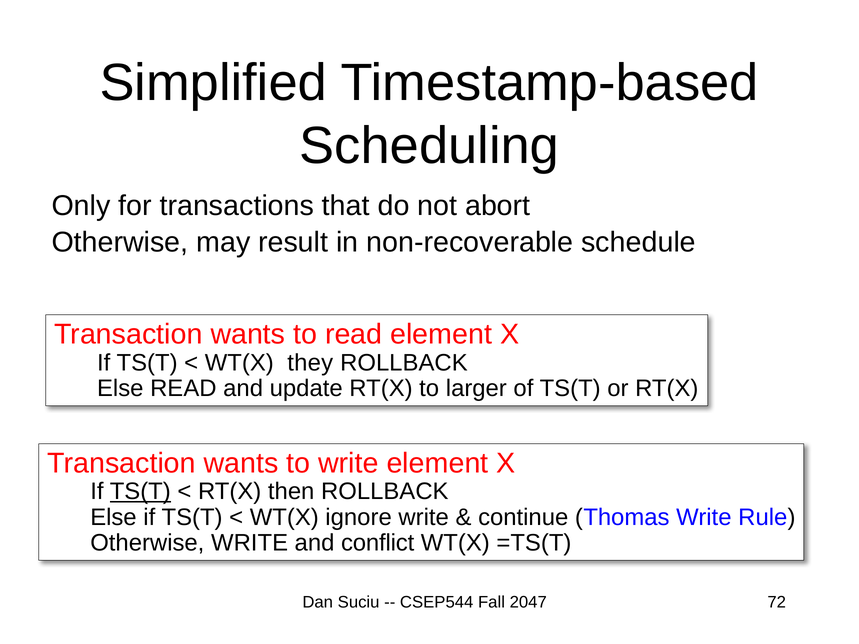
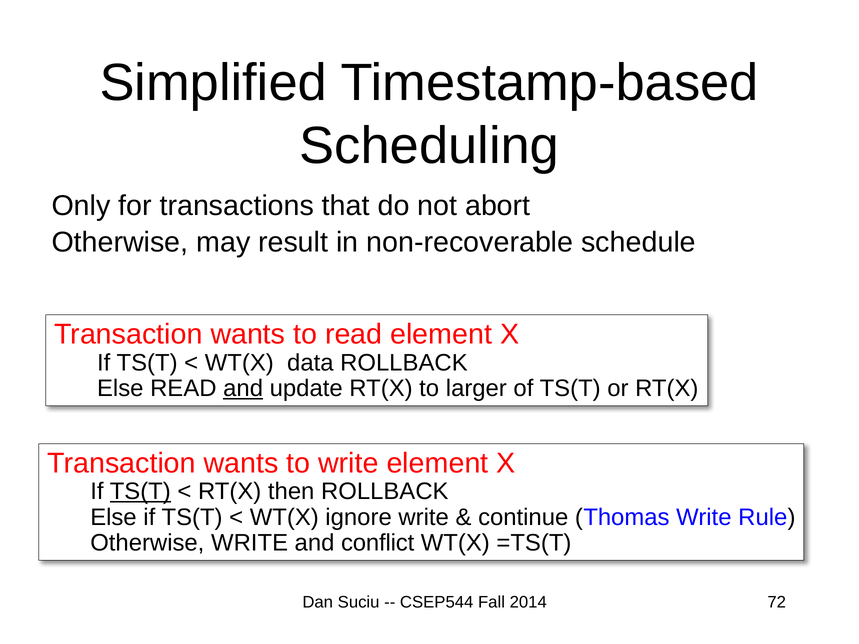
they: they -> data
and at (243, 389) underline: none -> present
2047: 2047 -> 2014
